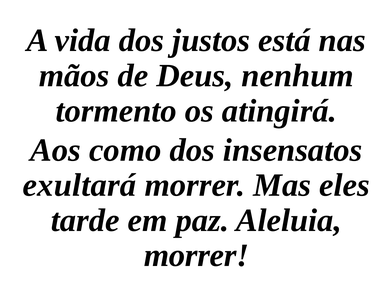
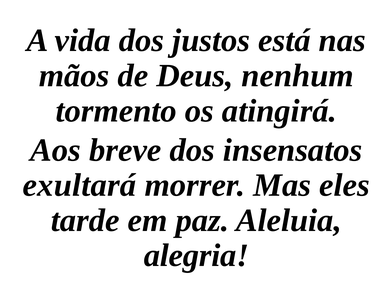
como: como -> breve
morrer at (196, 256): morrer -> alegria
